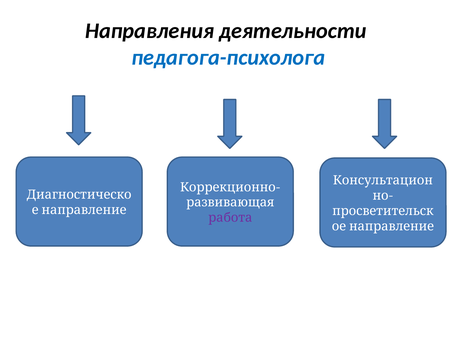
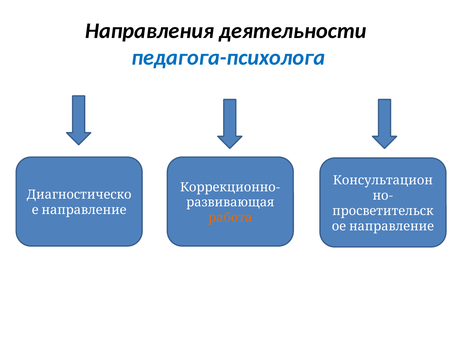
работа colour: purple -> orange
